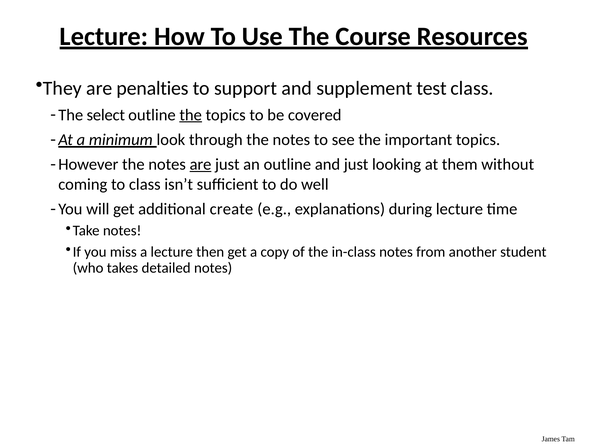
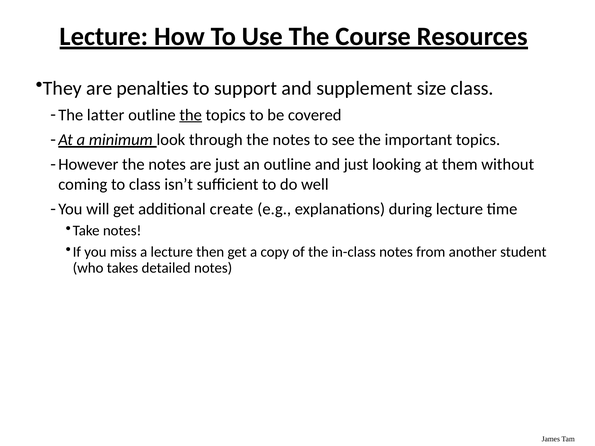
test: test -> size
select: select -> latter
are at (200, 165) underline: present -> none
